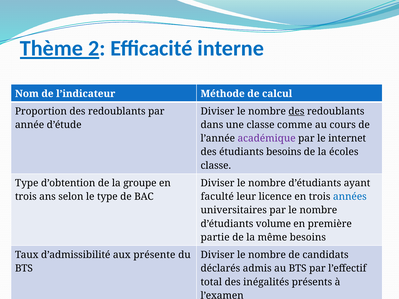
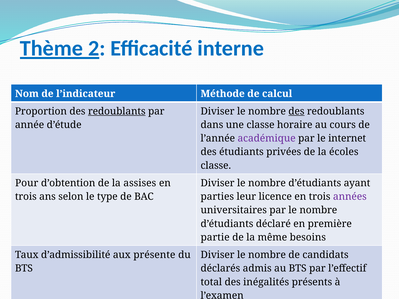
redoublants at (117, 111) underline: none -> present
comme: comme -> horaire
étudiants besoins: besoins -> privées
Type at (27, 183): Type -> Pour
groupe: groupe -> assises
faculté: faculté -> parties
années colour: blue -> purple
volume: volume -> déclaré
